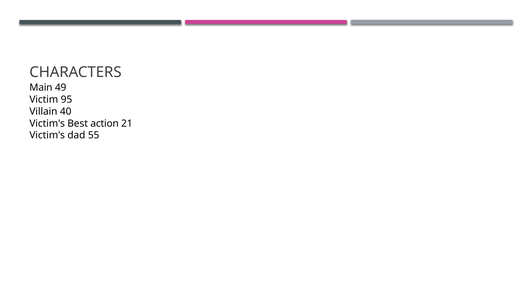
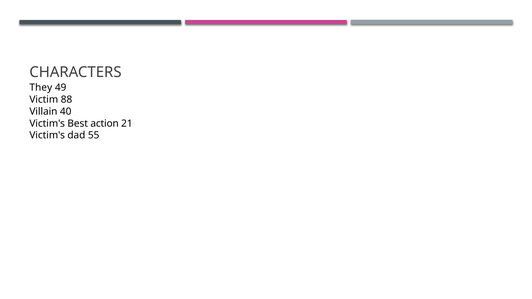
Main: Main -> They
95: 95 -> 88
